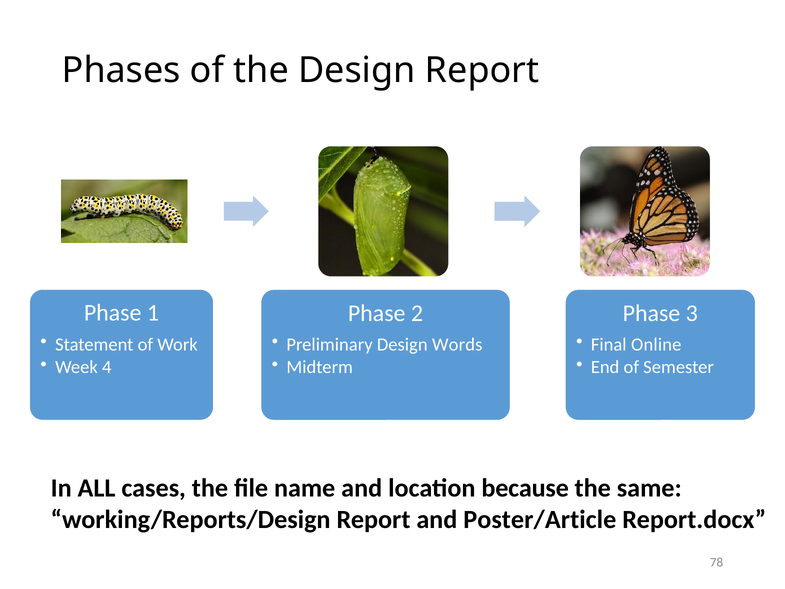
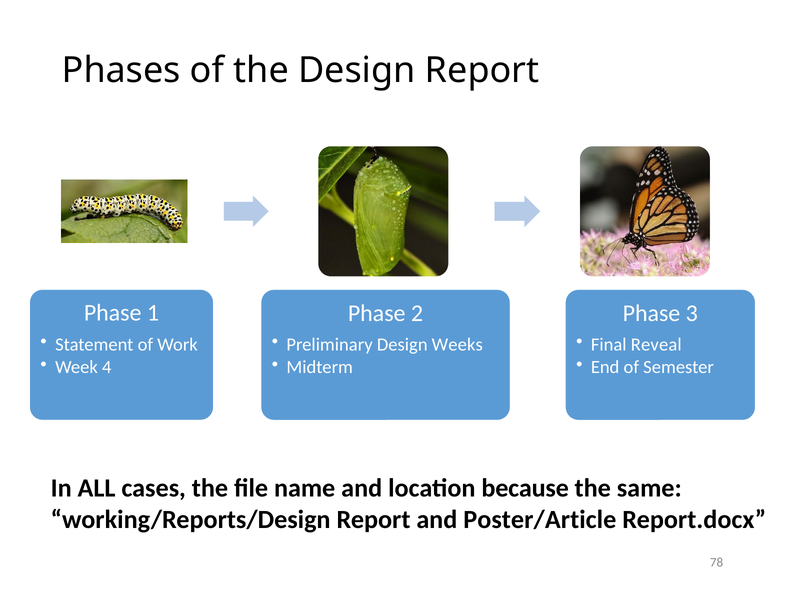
Words: Words -> Weeks
Online: Online -> Reveal
